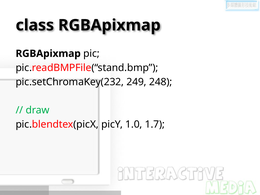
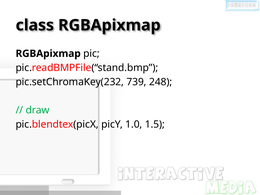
249: 249 -> 739
1.7: 1.7 -> 1.5
